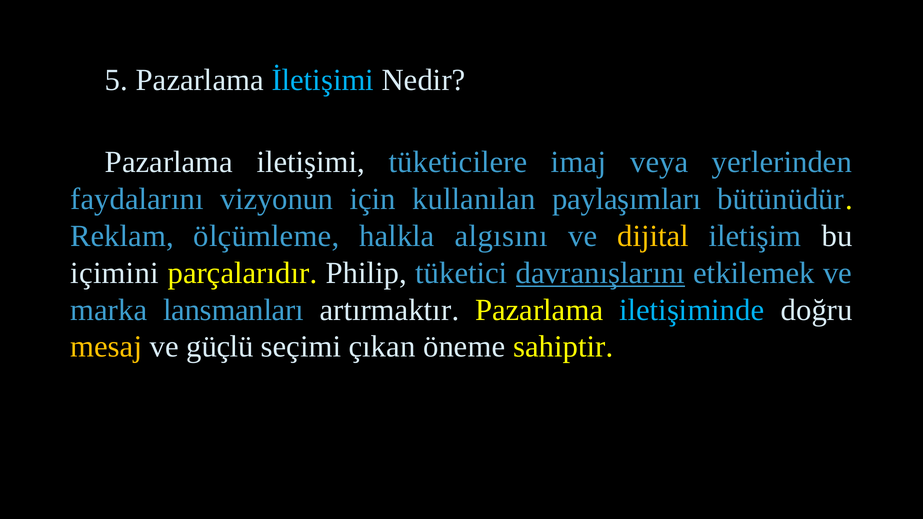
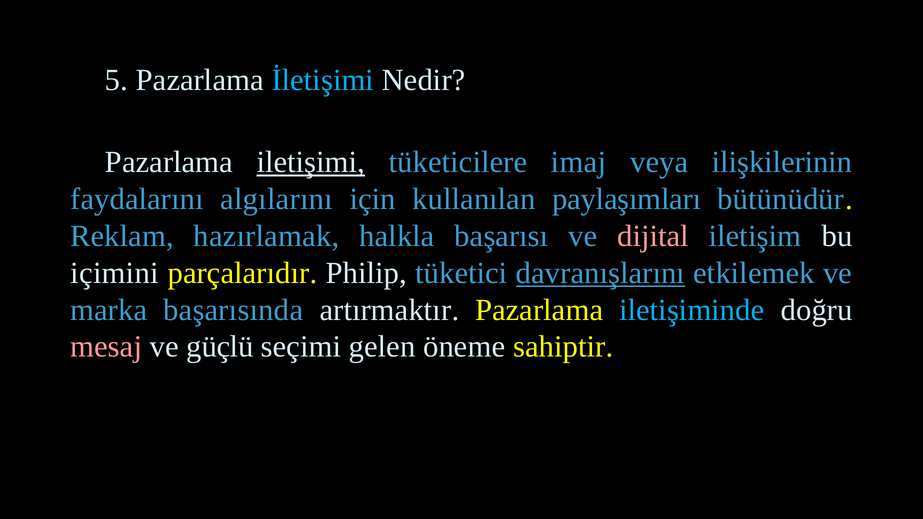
iletişimi underline: none -> present
yerlerinden: yerlerinden -> ilişkilerinin
vizyonun: vizyonun -> algılarını
ölçümleme: ölçümleme -> hazırlamak
algısını: algısını -> başarısı
dijital colour: yellow -> pink
lansmanları: lansmanları -> başarısında
mesaj colour: yellow -> pink
çıkan: çıkan -> gelen
